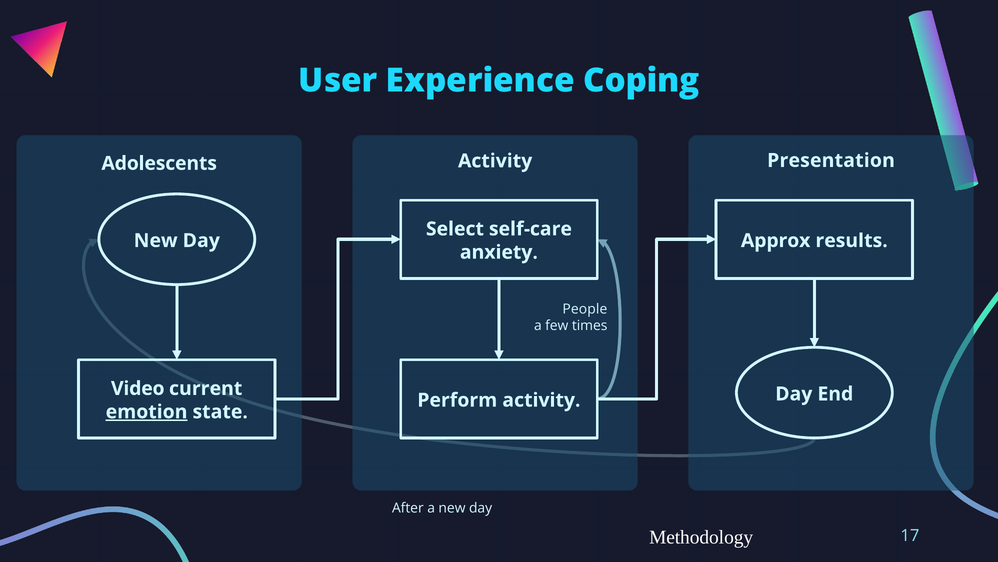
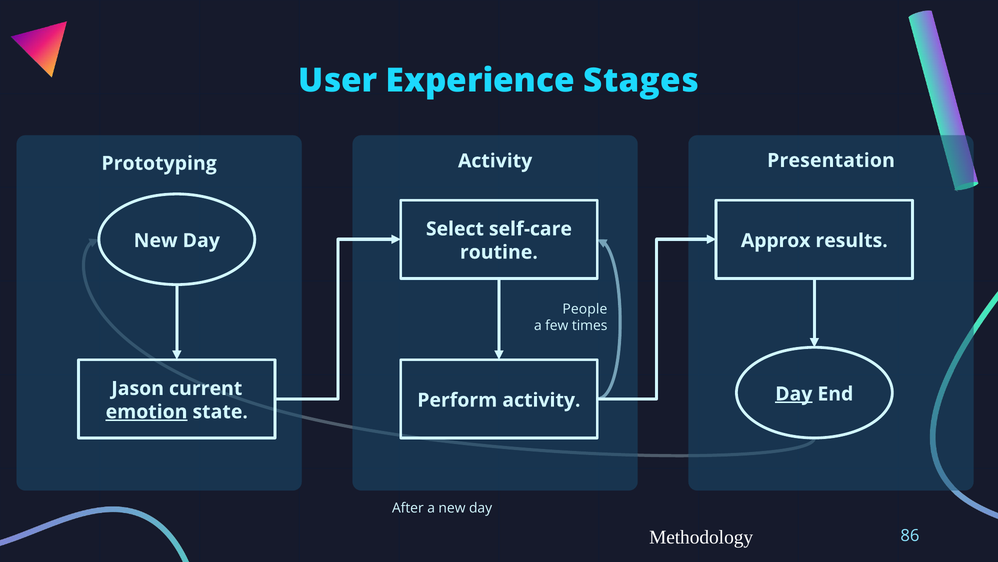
Coping: Coping -> Stages
Adolescents: Adolescents -> Prototyping
anxiety: anxiety -> routine
Video: Video -> Jason
Day at (794, 394) underline: none -> present
17: 17 -> 86
